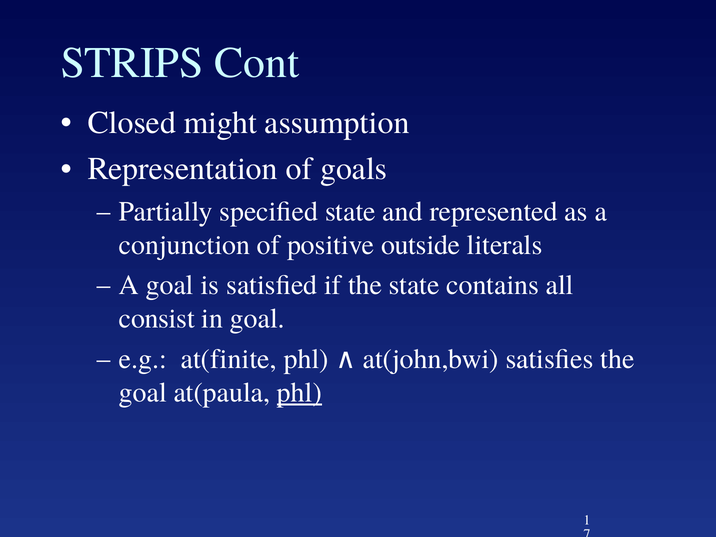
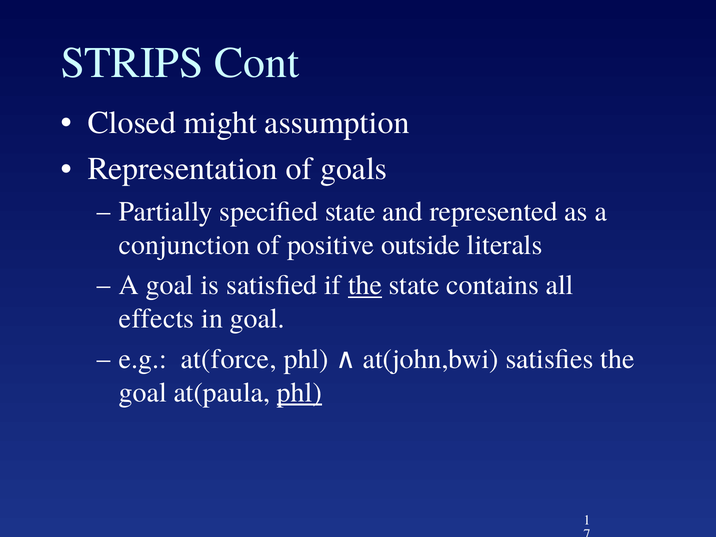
the at (365, 285) underline: none -> present
consist: consist -> effects
at(finite: at(finite -> at(force
